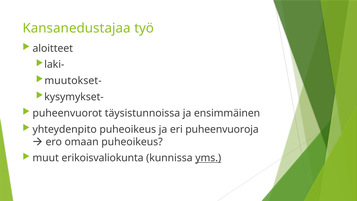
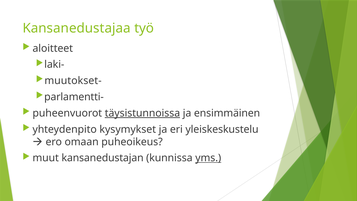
kysymykset-: kysymykset- -> parlamentti-
täysistunnoissa underline: none -> present
yhteydenpito puheoikeus: puheoikeus -> kysymykset
puheenvuoroja: puheenvuoroja -> yleiskeskustelu
erikoisvaliokunta: erikoisvaliokunta -> kansanedustajan
